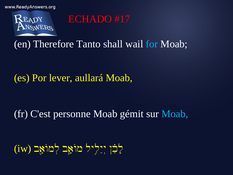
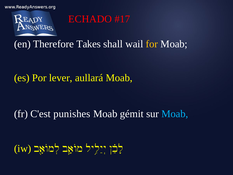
Tanto: Tanto -> Takes
for colour: light blue -> yellow
personne: personne -> punishes
